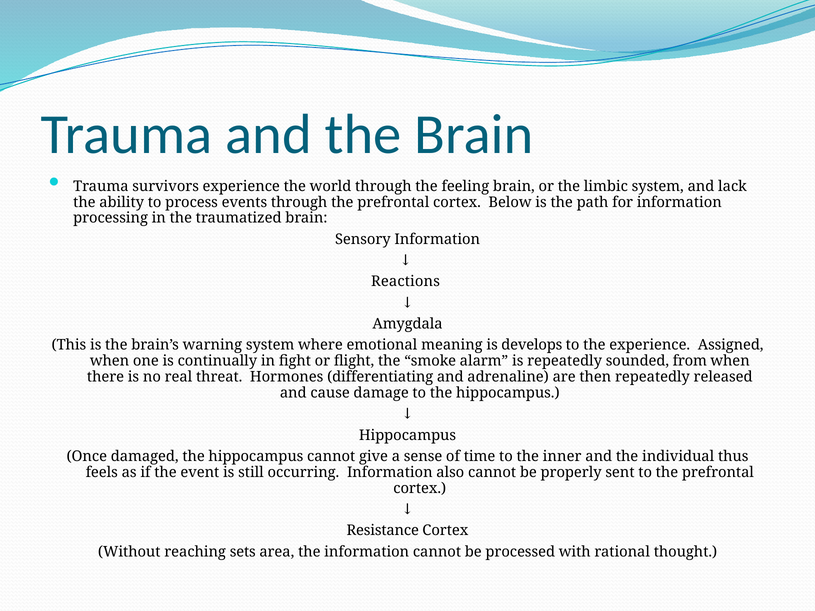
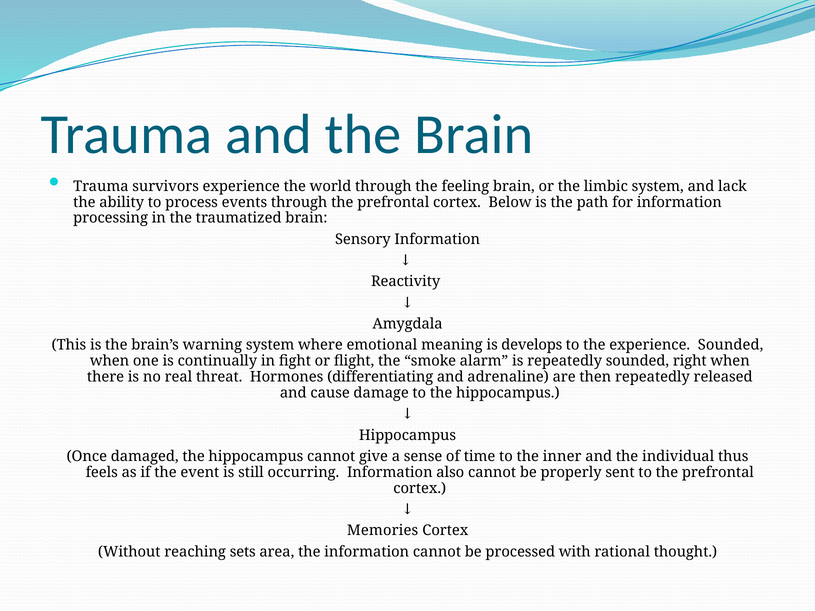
Reactions: Reactions -> Reactivity
experience Assigned: Assigned -> Sounded
from: from -> right
Resistance: Resistance -> Memories
